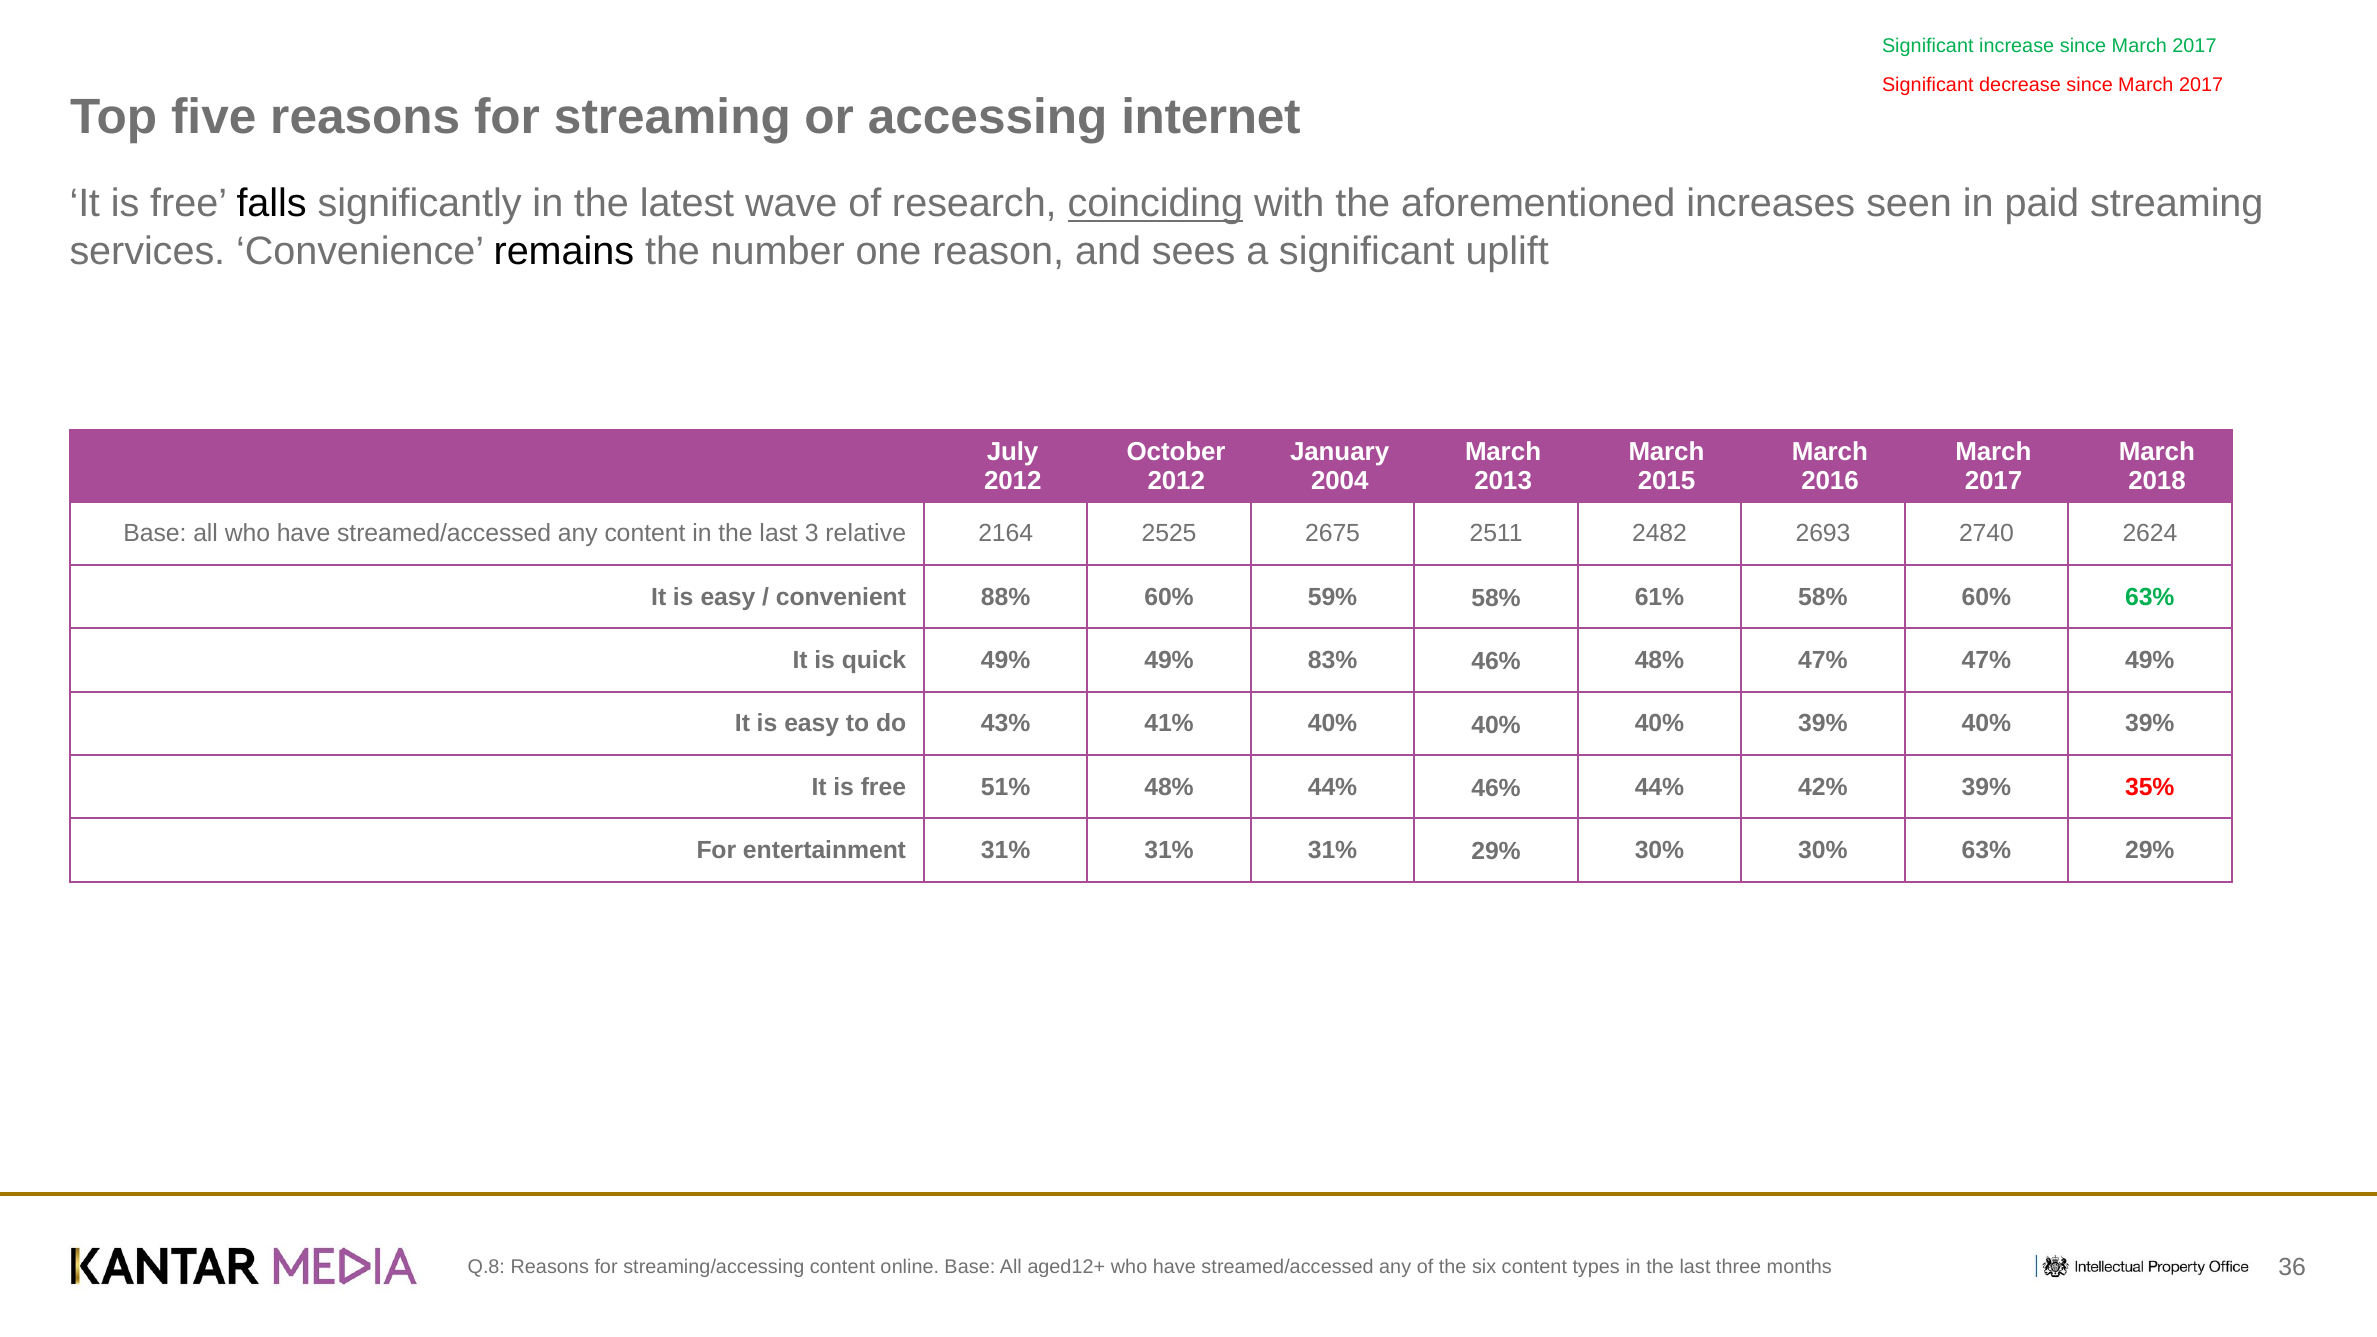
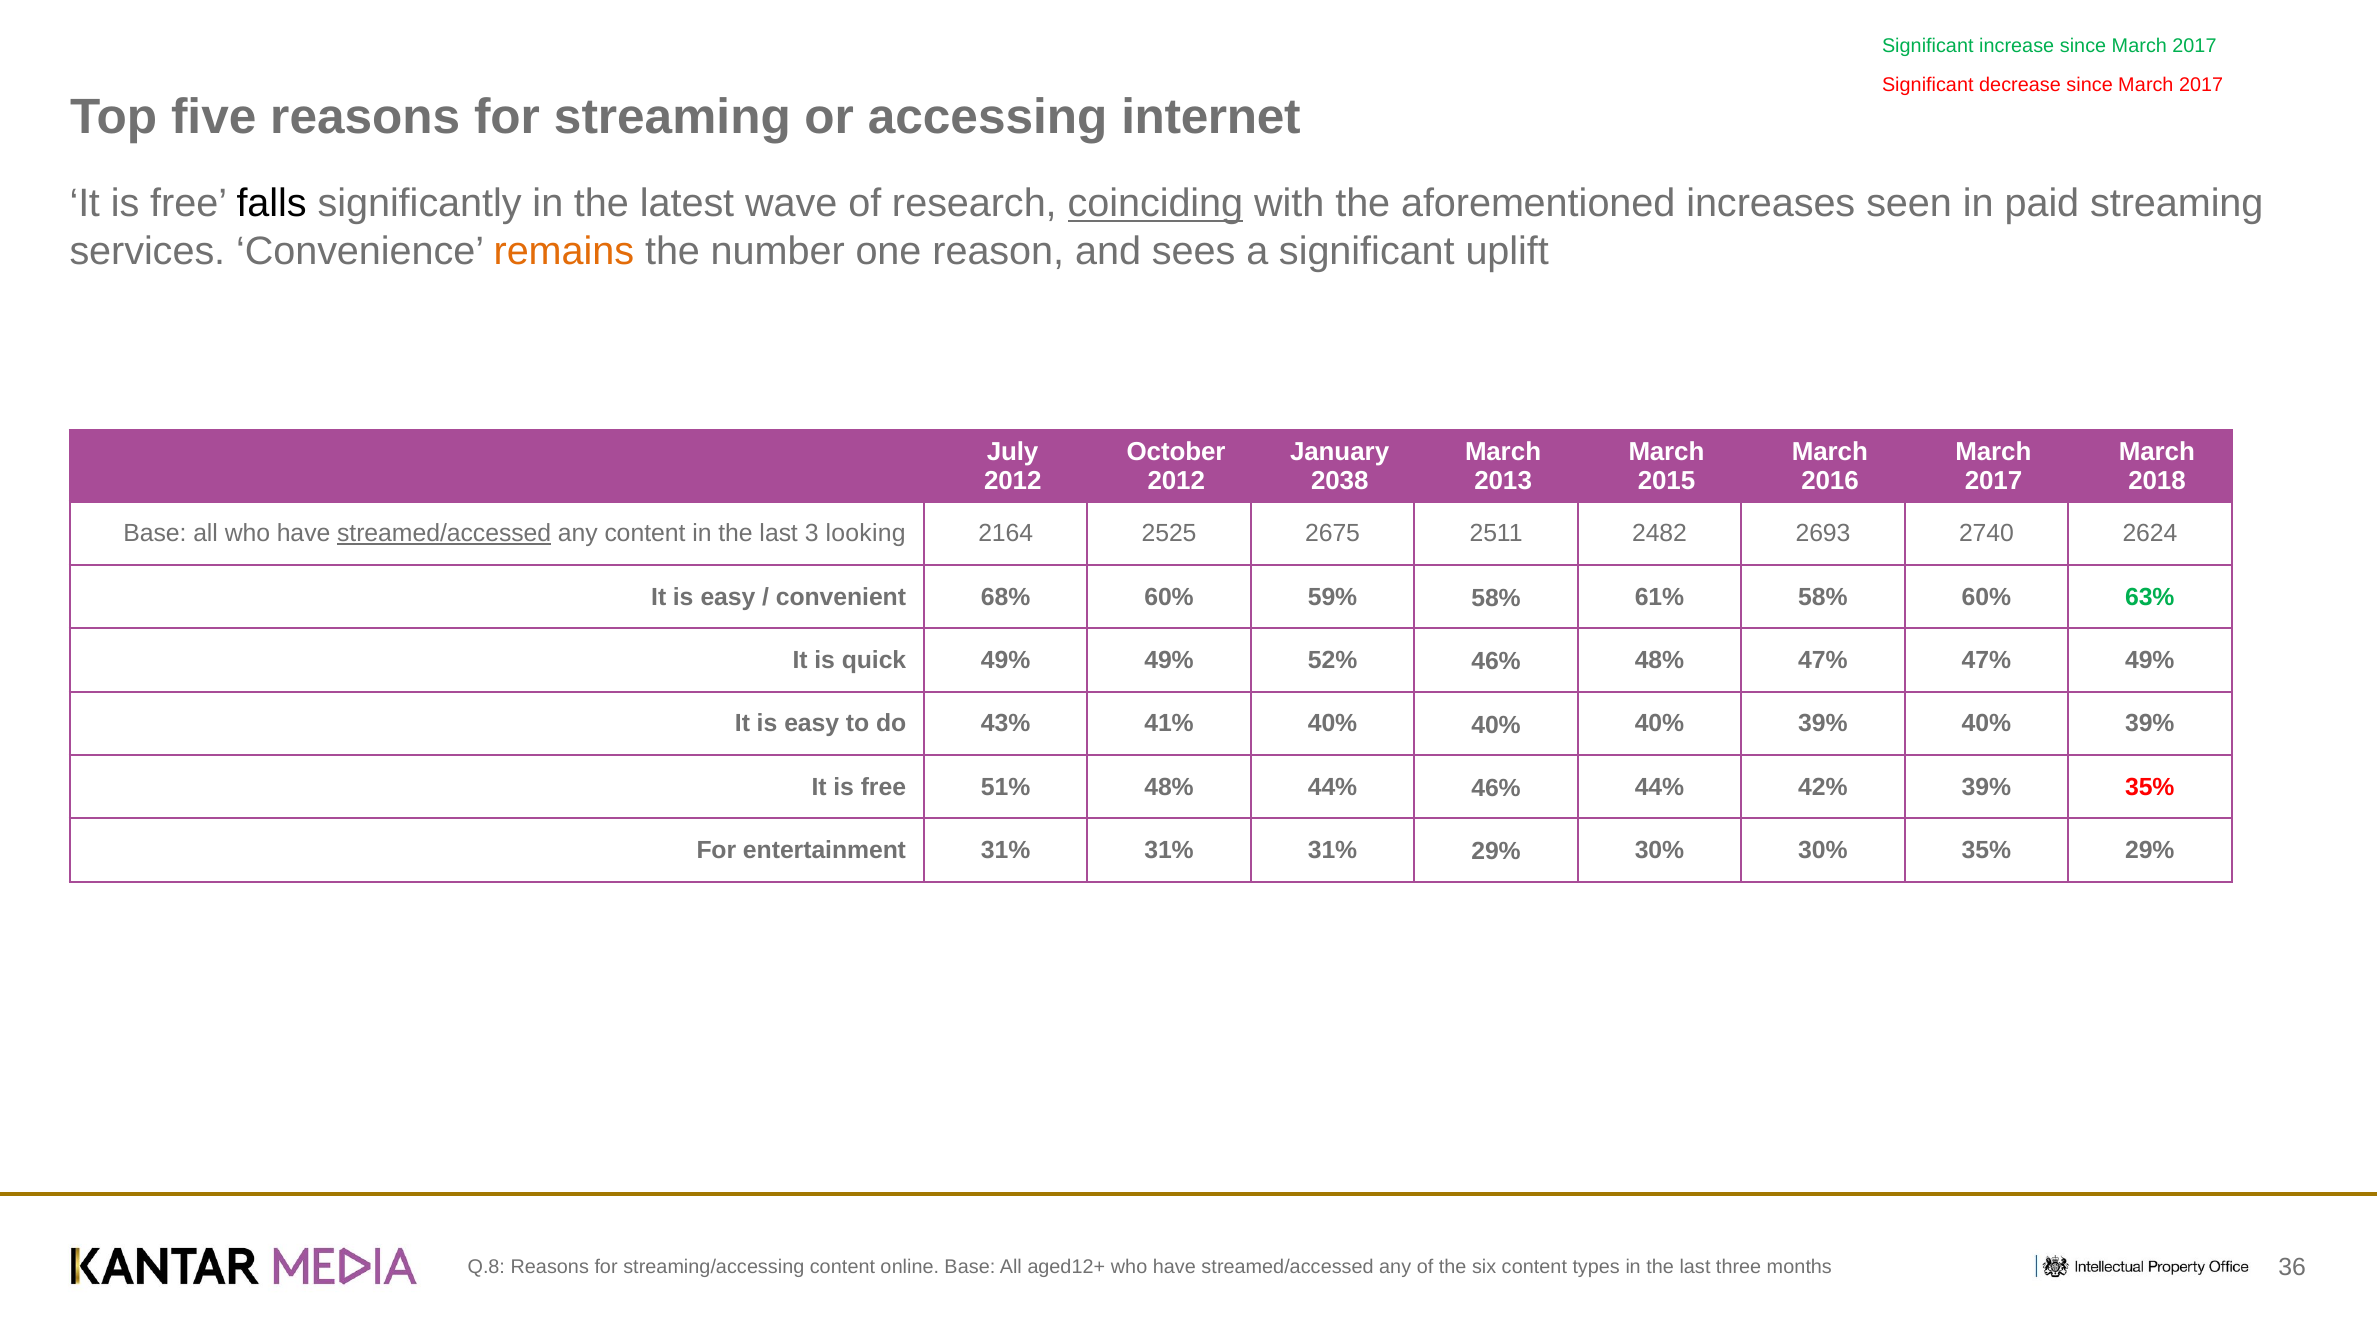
remains colour: black -> orange
2004: 2004 -> 2038
streamed/accessed at (444, 534) underline: none -> present
relative: relative -> looking
88%: 88% -> 68%
83%: 83% -> 52%
30% 63%: 63% -> 35%
